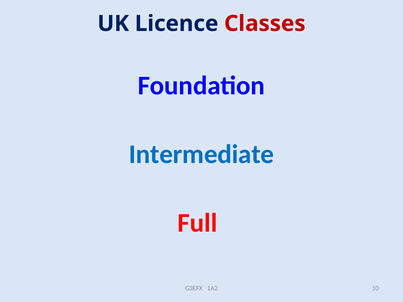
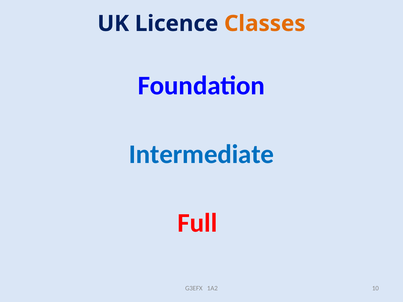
Classes colour: red -> orange
